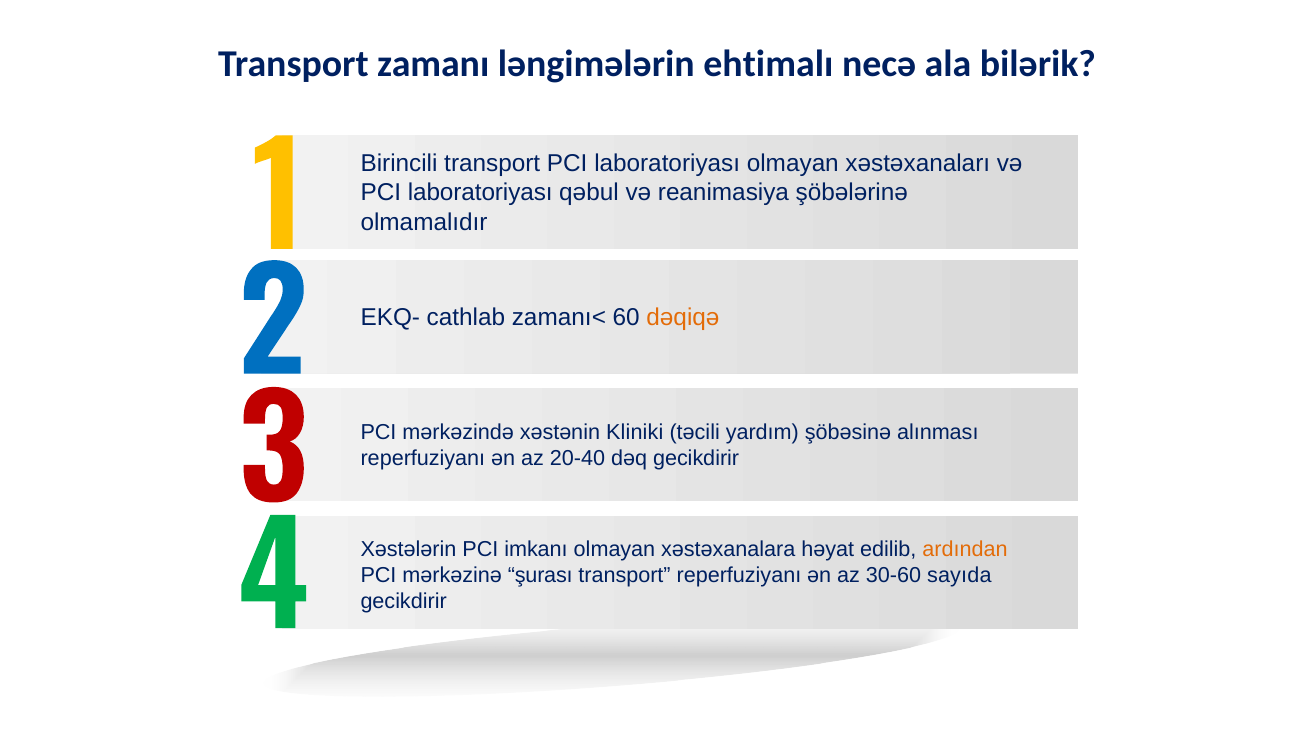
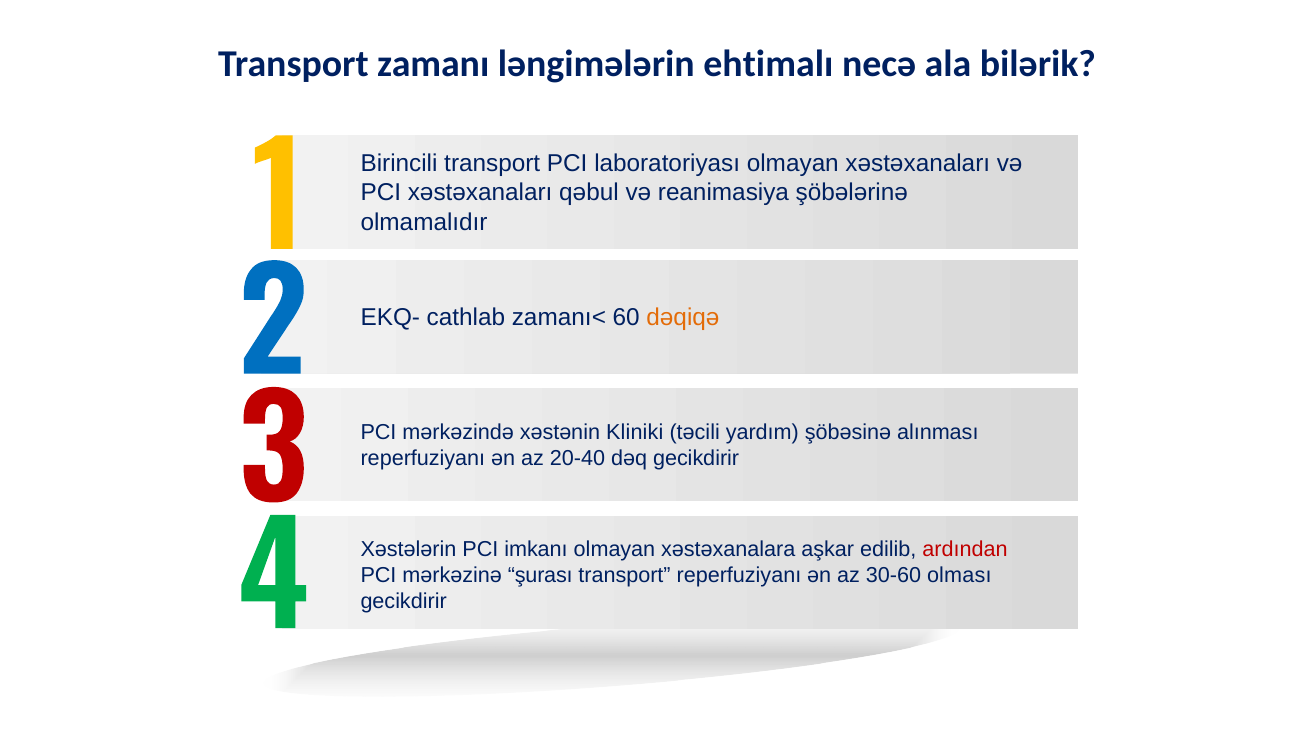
laboratoriyası at (480, 193): laboratoriyası -> xəstəxanaları
həyat: həyat -> aşkar
ardından colour: orange -> red
sayıda: sayıda -> olması
